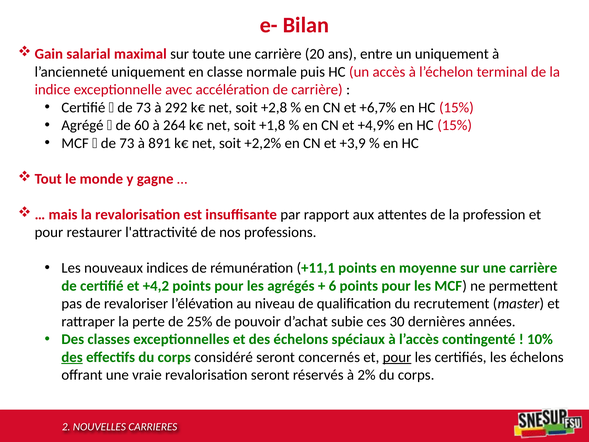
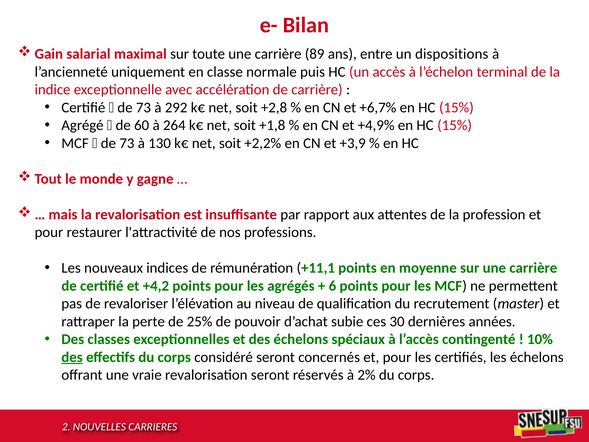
20: 20 -> 89
un uniquement: uniquement -> dispositions
891: 891 -> 130
pour at (397, 357) underline: present -> none
